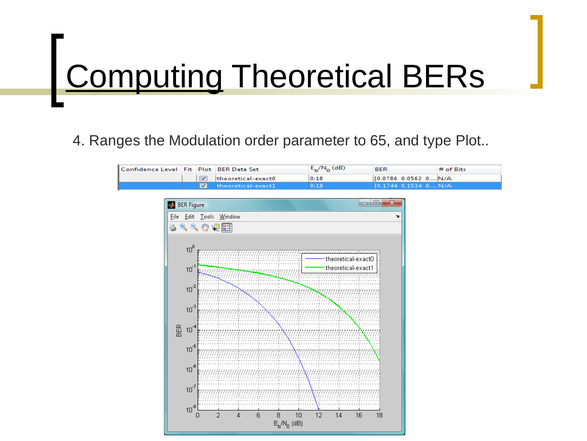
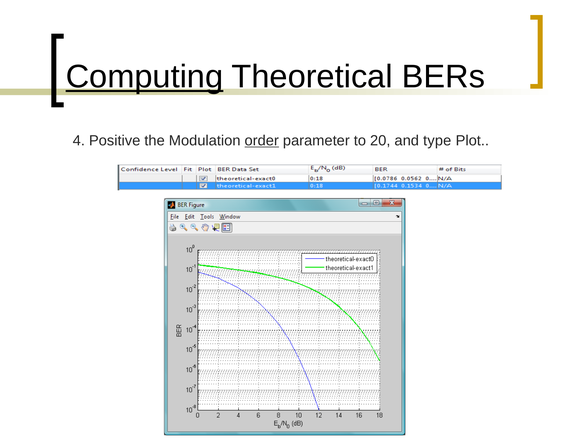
Ranges: Ranges -> Positive
order underline: none -> present
65: 65 -> 20
